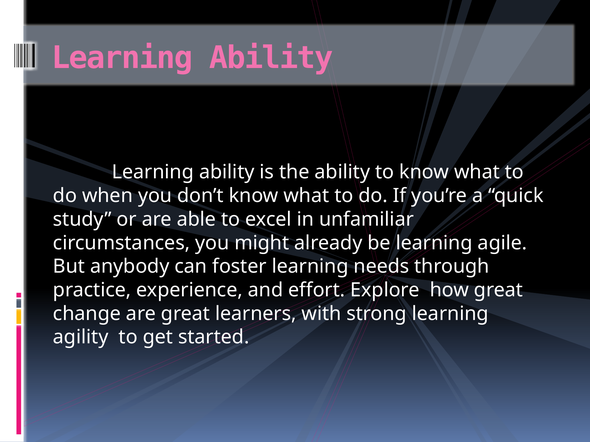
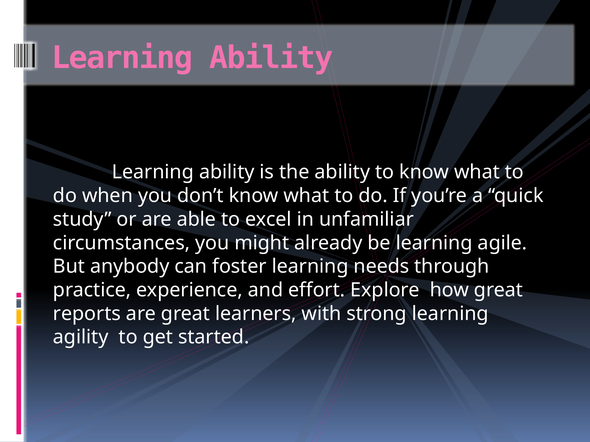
change: change -> reports
